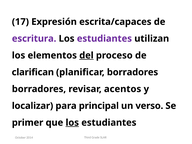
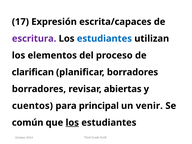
estudiantes at (104, 39) colour: purple -> blue
del underline: present -> none
acentos: acentos -> abiertas
localizar: localizar -> cuentos
verso: verso -> venir
primer: primer -> común
